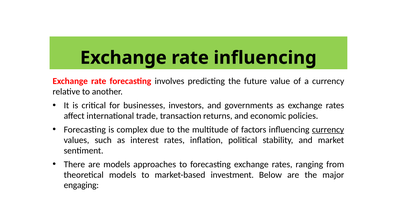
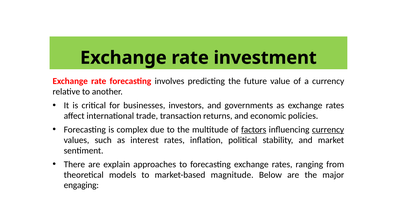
rate influencing: influencing -> investment
factors underline: none -> present
are models: models -> explain
investment: investment -> magnitude
